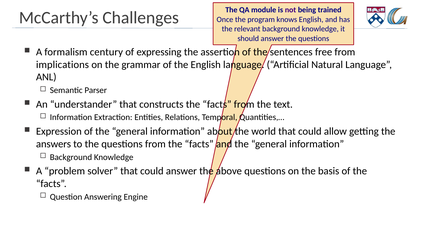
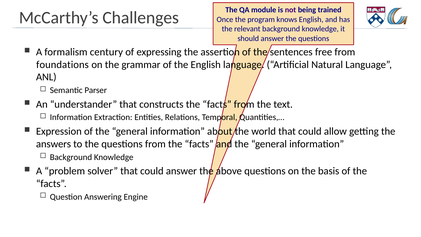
implications: implications -> foundations
